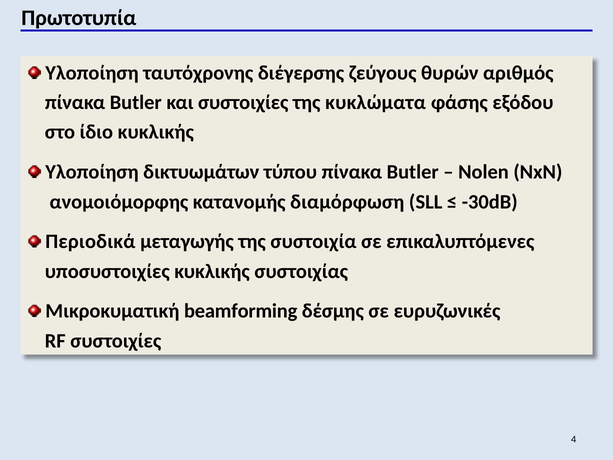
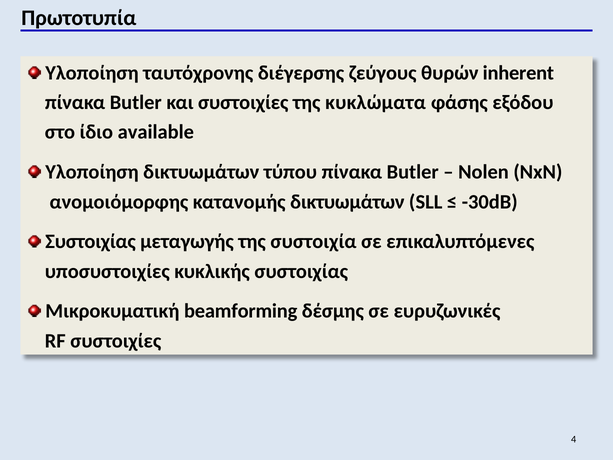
αριθμός: αριθμός -> inherent
ίδιο κυκλικής: κυκλικής -> available
κατανομής διαμόρφωση: διαμόρφωση -> δικτυωμάτων
Περιοδικά at (90, 241): Περιοδικά -> Συστοιχίας
